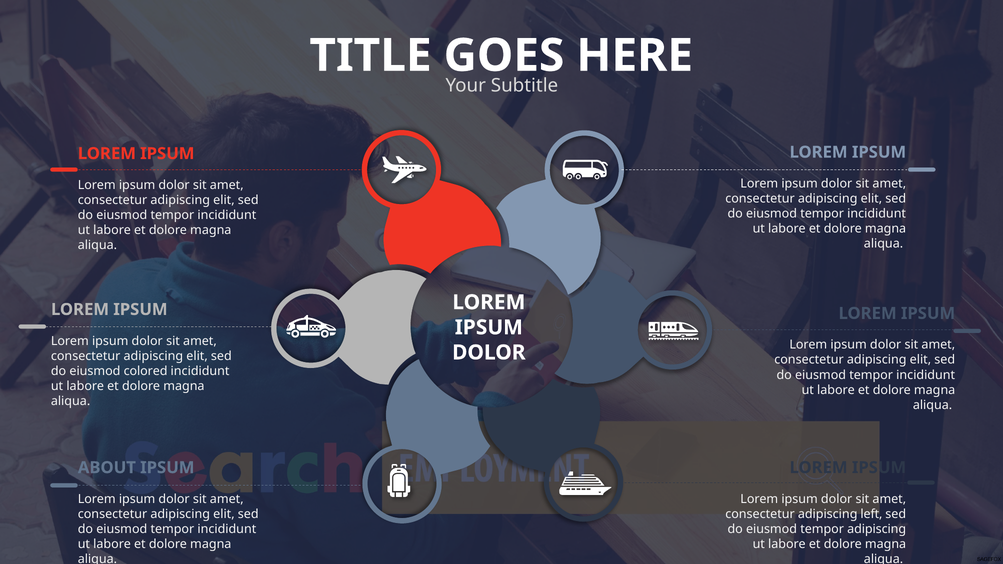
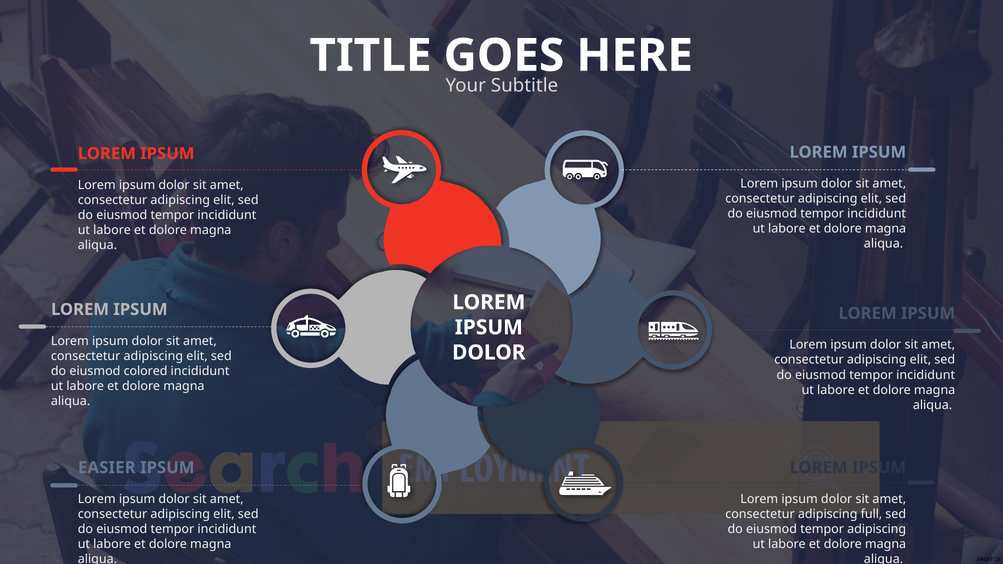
ABOUT: ABOUT -> EASIER
left: left -> full
